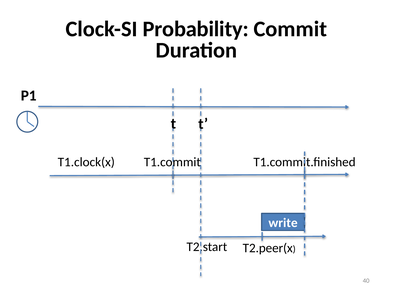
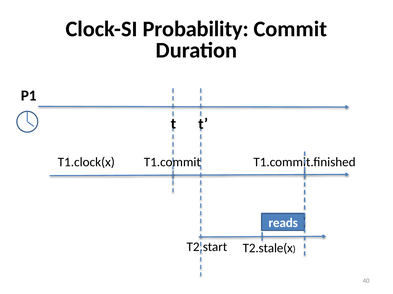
write: write -> reads
T2.peer(x: T2.peer(x -> T2.stale(x
